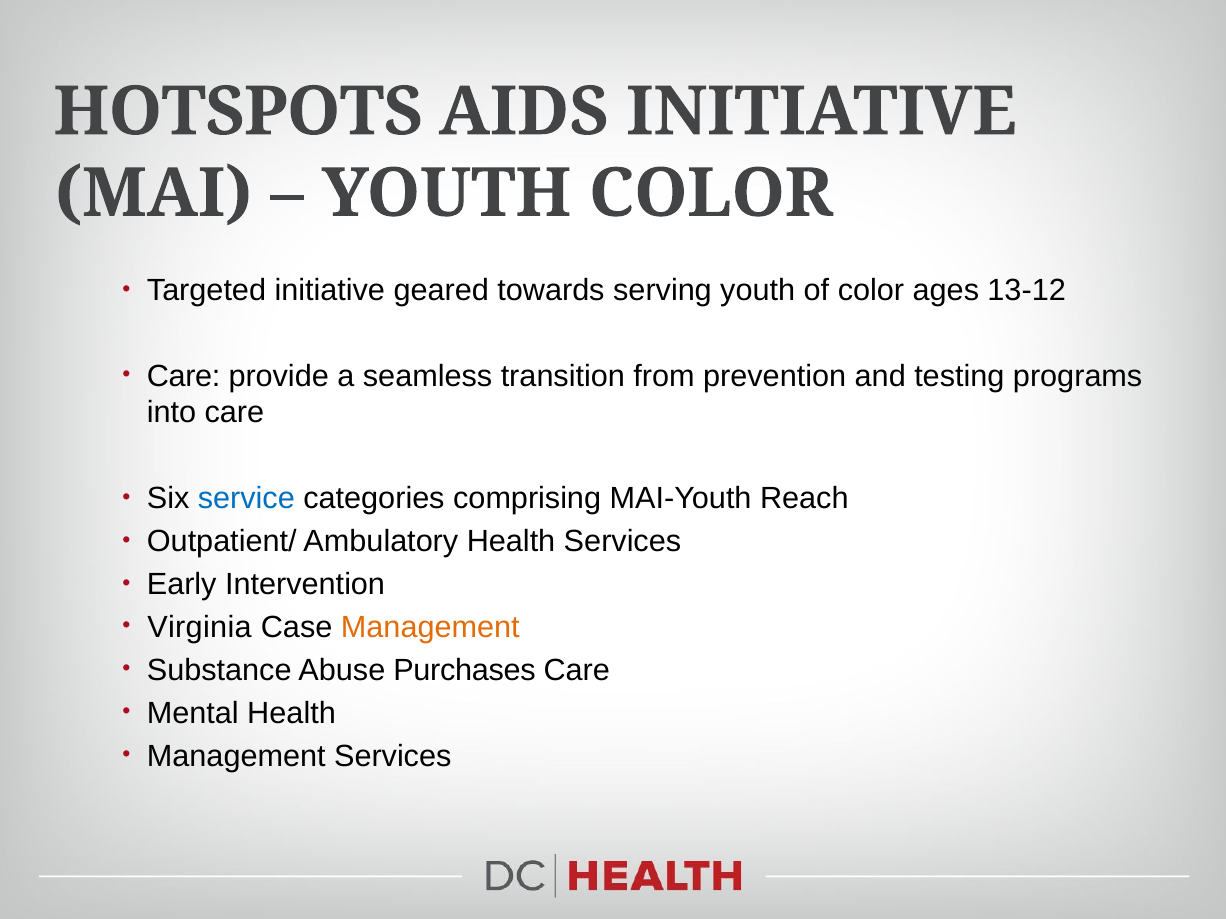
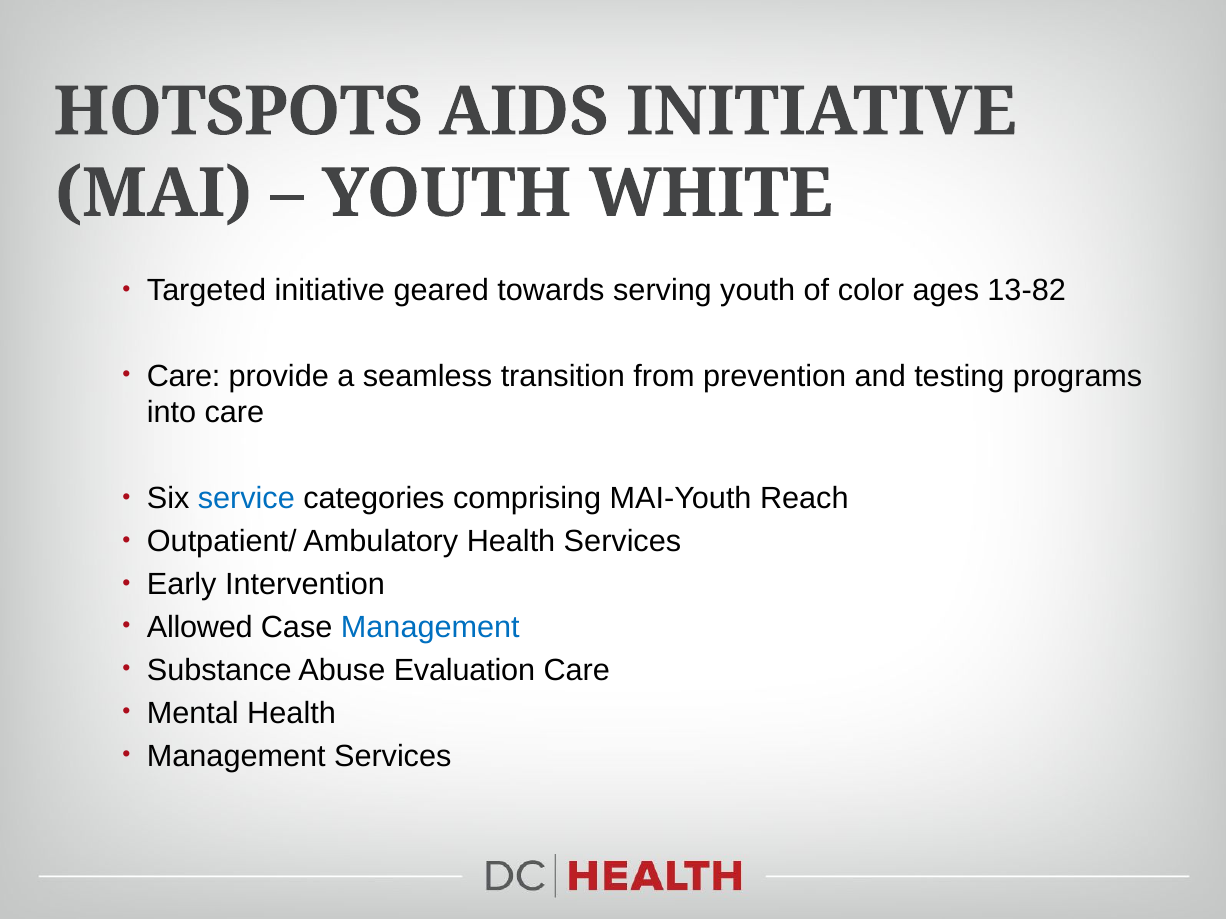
YOUTH COLOR: COLOR -> WHITE
13-12: 13-12 -> 13-82
Virginia: Virginia -> Allowed
Management at (430, 628) colour: orange -> blue
Purchases: Purchases -> Evaluation
